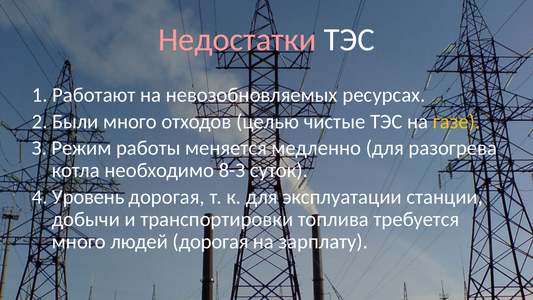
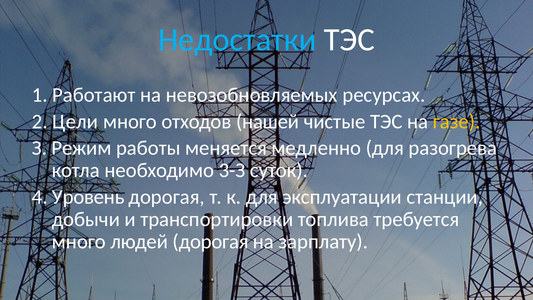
Недостатки colour: pink -> light blue
Были: Были -> Цели
целью: целью -> нашей
8-З: 8-З -> 3-З
